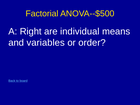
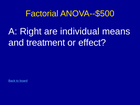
variables: variables -> treatment
order: order -> effect
